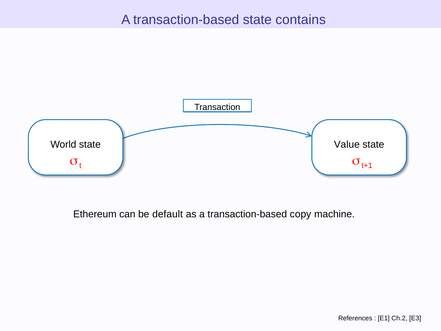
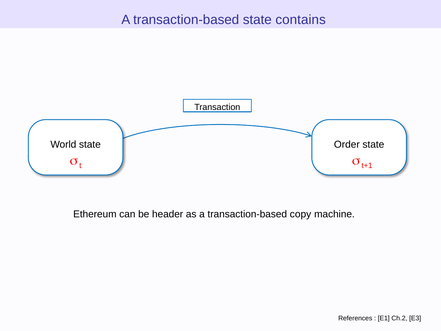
Value: Value -> Order
default: default -> header
